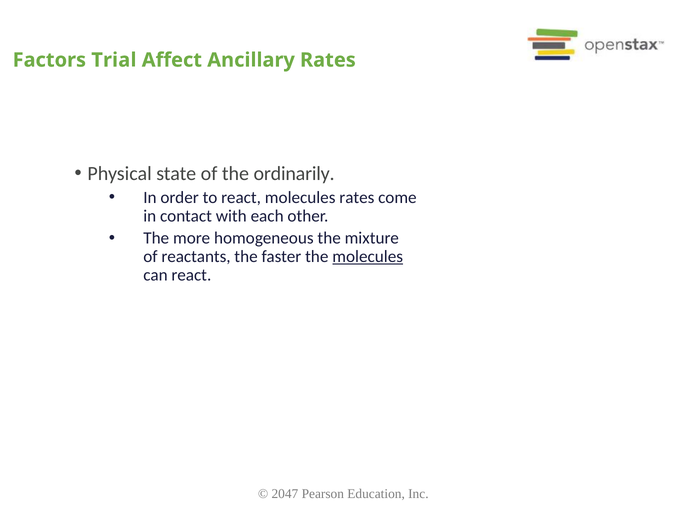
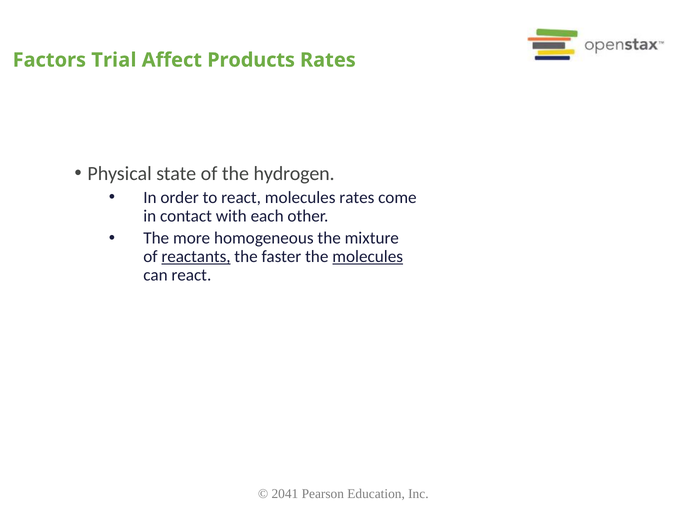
Ancillary: Ancillary -> Products
ordinarily: ordinarily -> hydrogen
reactants underline: none -> present
2047: 2047 -> 2041
